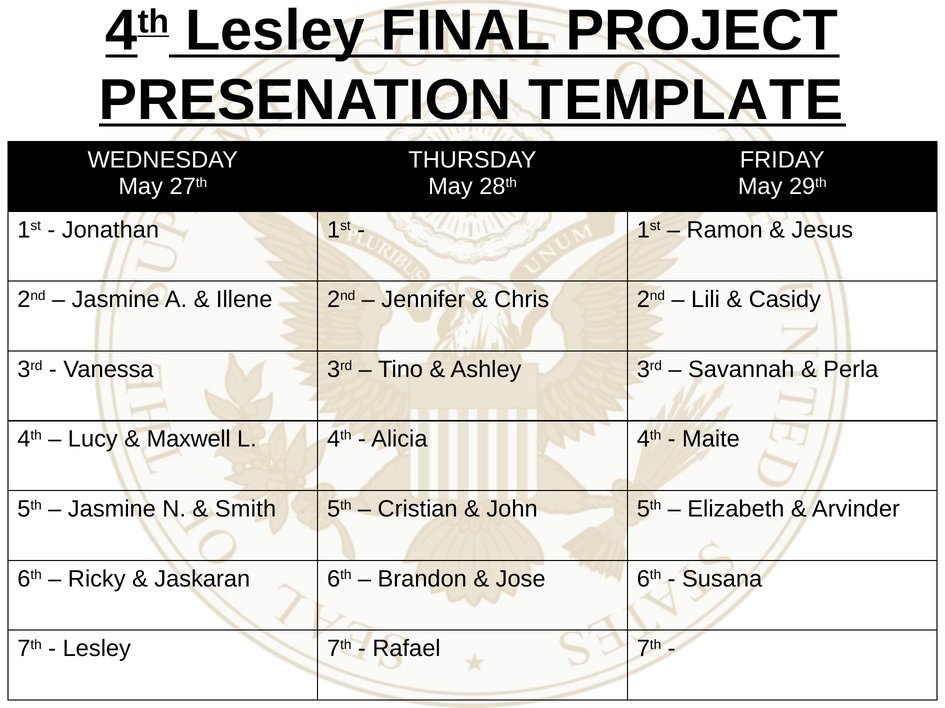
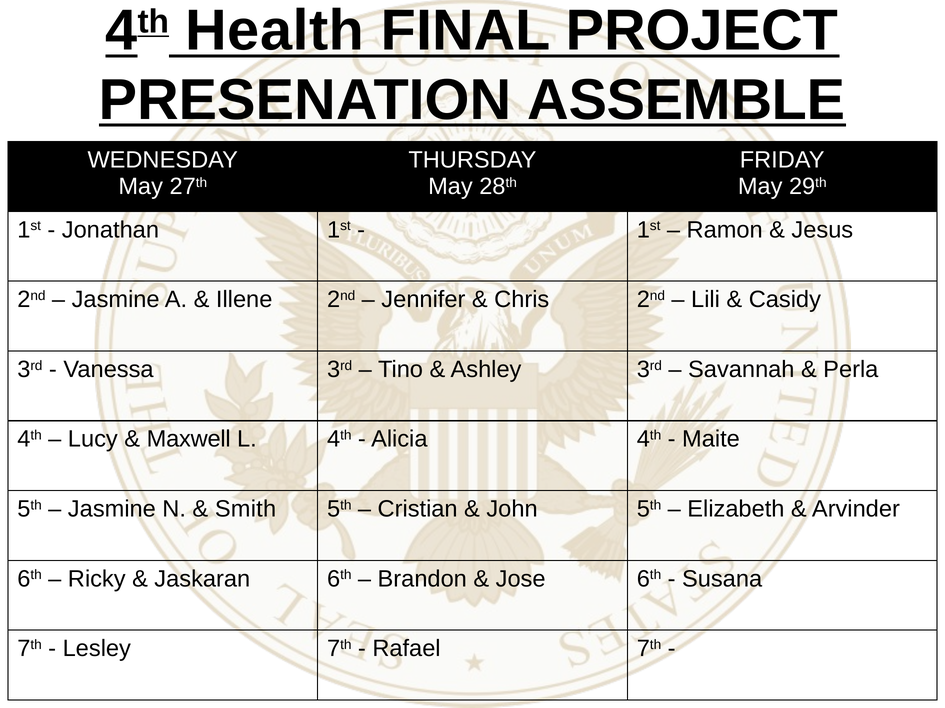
4th Lesley: Lesley -> Health
TEMPLATE: TEMPLATE -> ASSEMBLE
